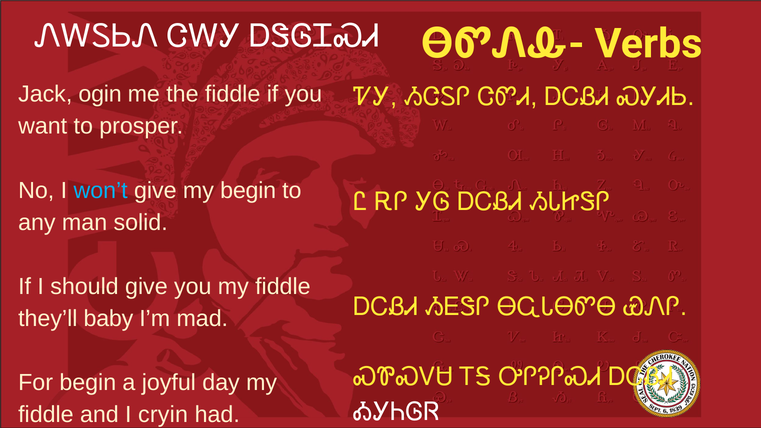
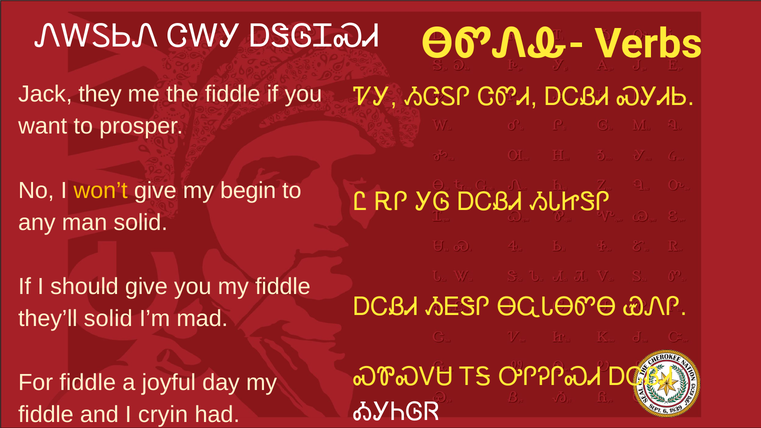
ogin: ogin -> they
won’t colour: light blue -> yellow
they’ll baby: baby -> solid
For begin: begin -> fiddle
